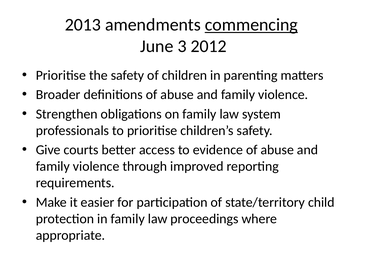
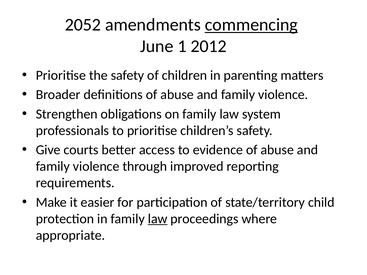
2013: 2013 -> 2052
3: 3 -> 1
law at (158, 219) underline: none -> present
